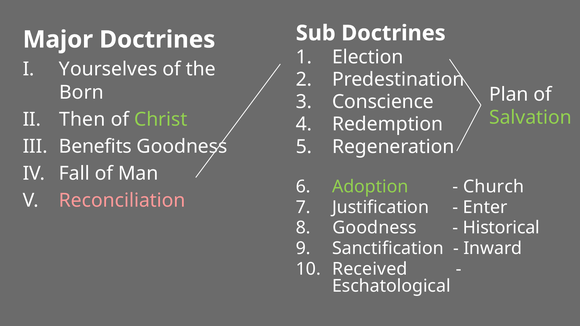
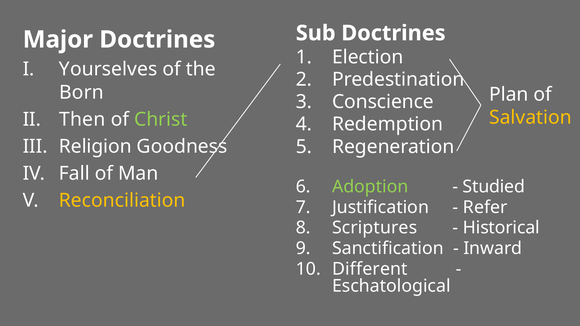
Salvation colour: light green -> yellow
Benefits: Benefits -> Religion
Church: Church -> Studied
Reconciliation colour: pink -> yellow
Enter: Enter -> Refer
Goodness at (375, 228): Goodness -> Scriptures
Received: Received -> Different
